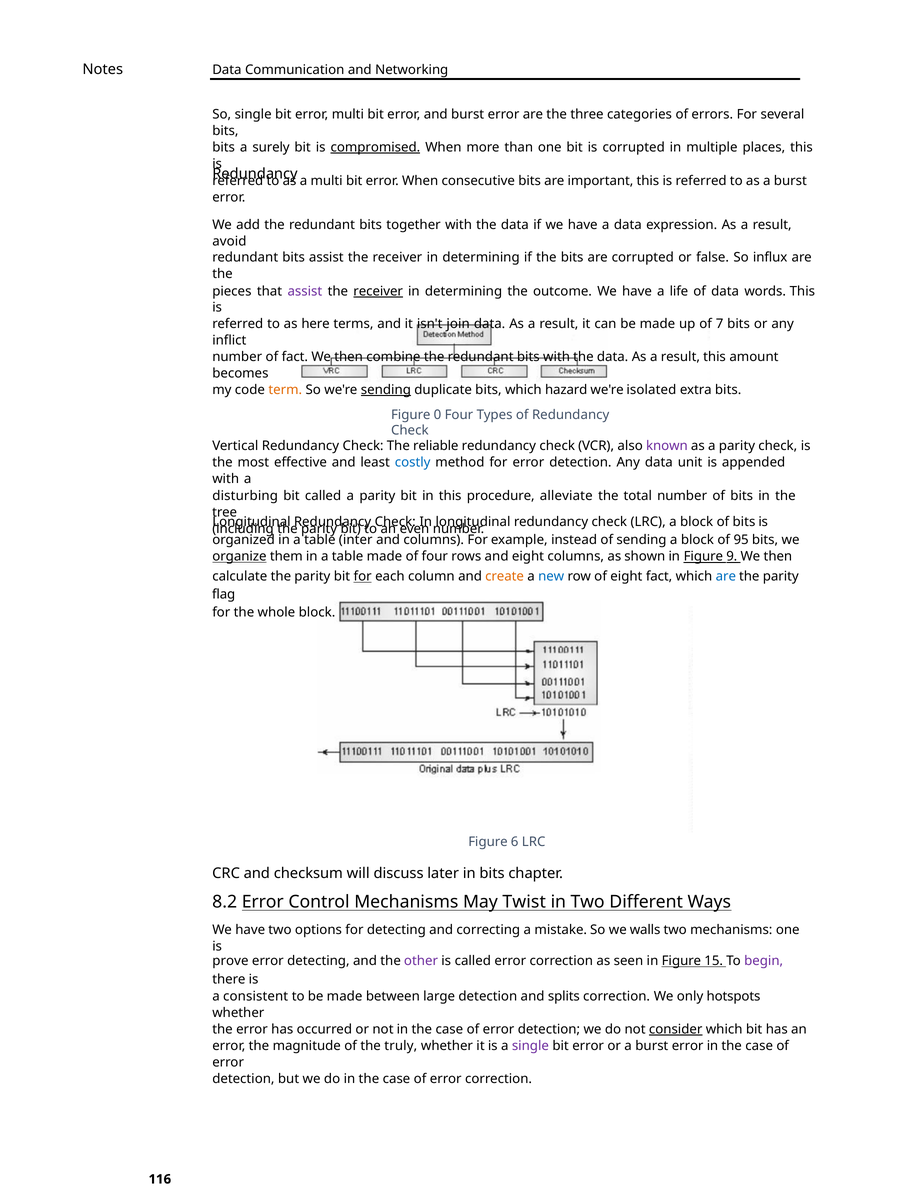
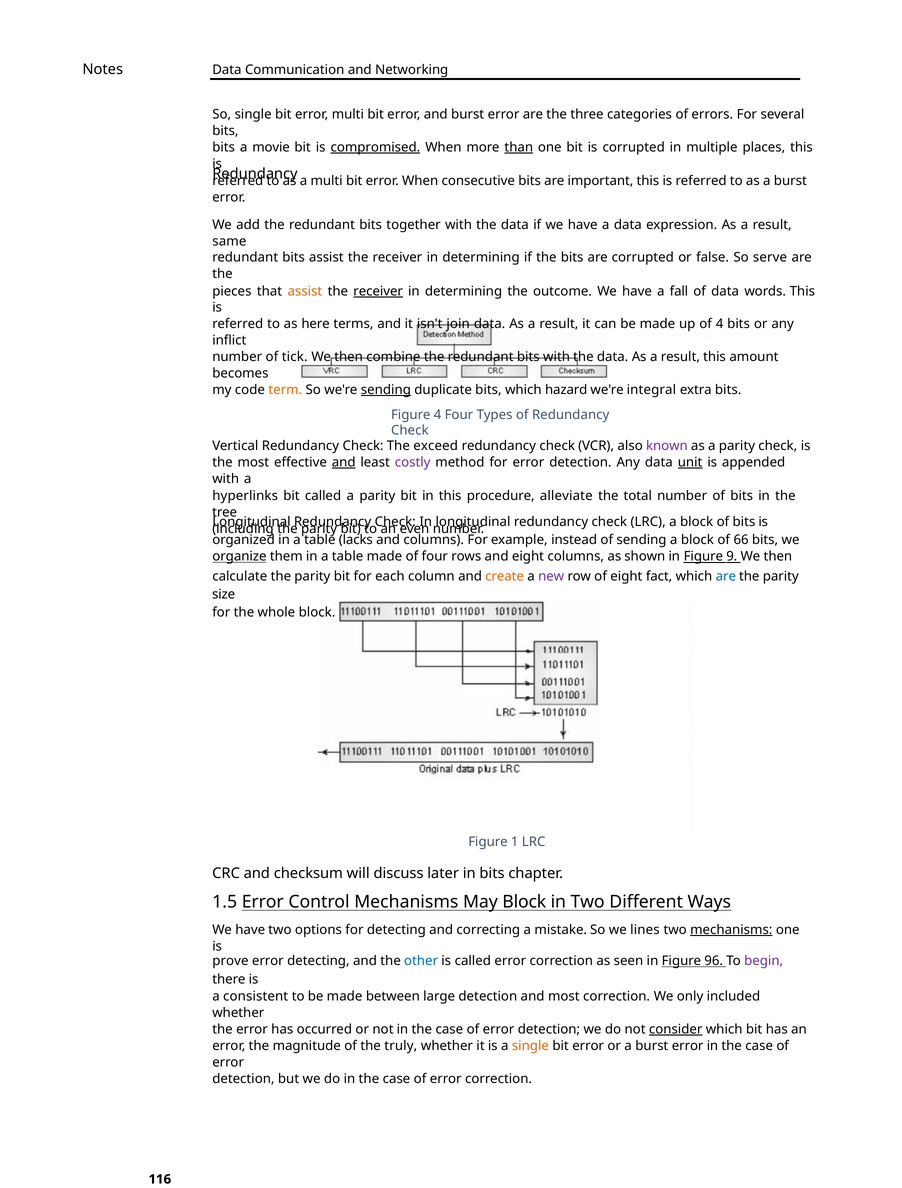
surely: surely -> movie
than underline: none -> present
avoid: avoid -> same
influx: influx -> serve
assist at (305, 291) colour: purple -> orange
life: life -> fall
of 7: 7 -> 4
of fact: fact -> tick
isolated: isolated -> integral
Figure 0: 0 -> 4
reliable: reliable -> exceed
and at (344, 462) underline: none -> present
costly colour: blue -> purple
unit underline: none -> present
disturbing: disturbing -> hyperlinks
inter: inter -> lacks
95: 95 -> 66
for at (363, 576) underline: present -> none
new colour: blue -> purple
flag: flag -> size
6: 6 -> 1
8.2: 8.2 -> 1.5
May Twist: Twist -> Block
walls: walls -> lines
mechanisms at (731, 930) underline: none -> present
other colour: purple -> blue
15: 15 -> 96
and splits: splits -> most
hotspots: hotspots -> included
single at (530, 1046) colour: purple -> orange
